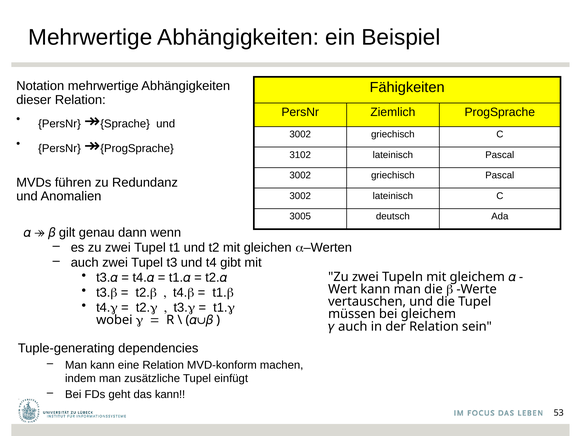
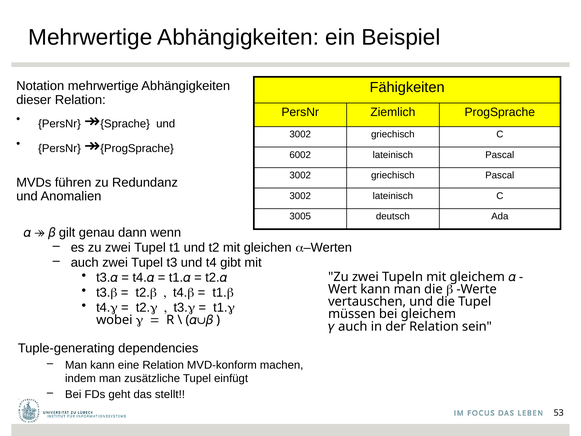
3102: 3102 -> 6002
das kann: kann -> stellt
